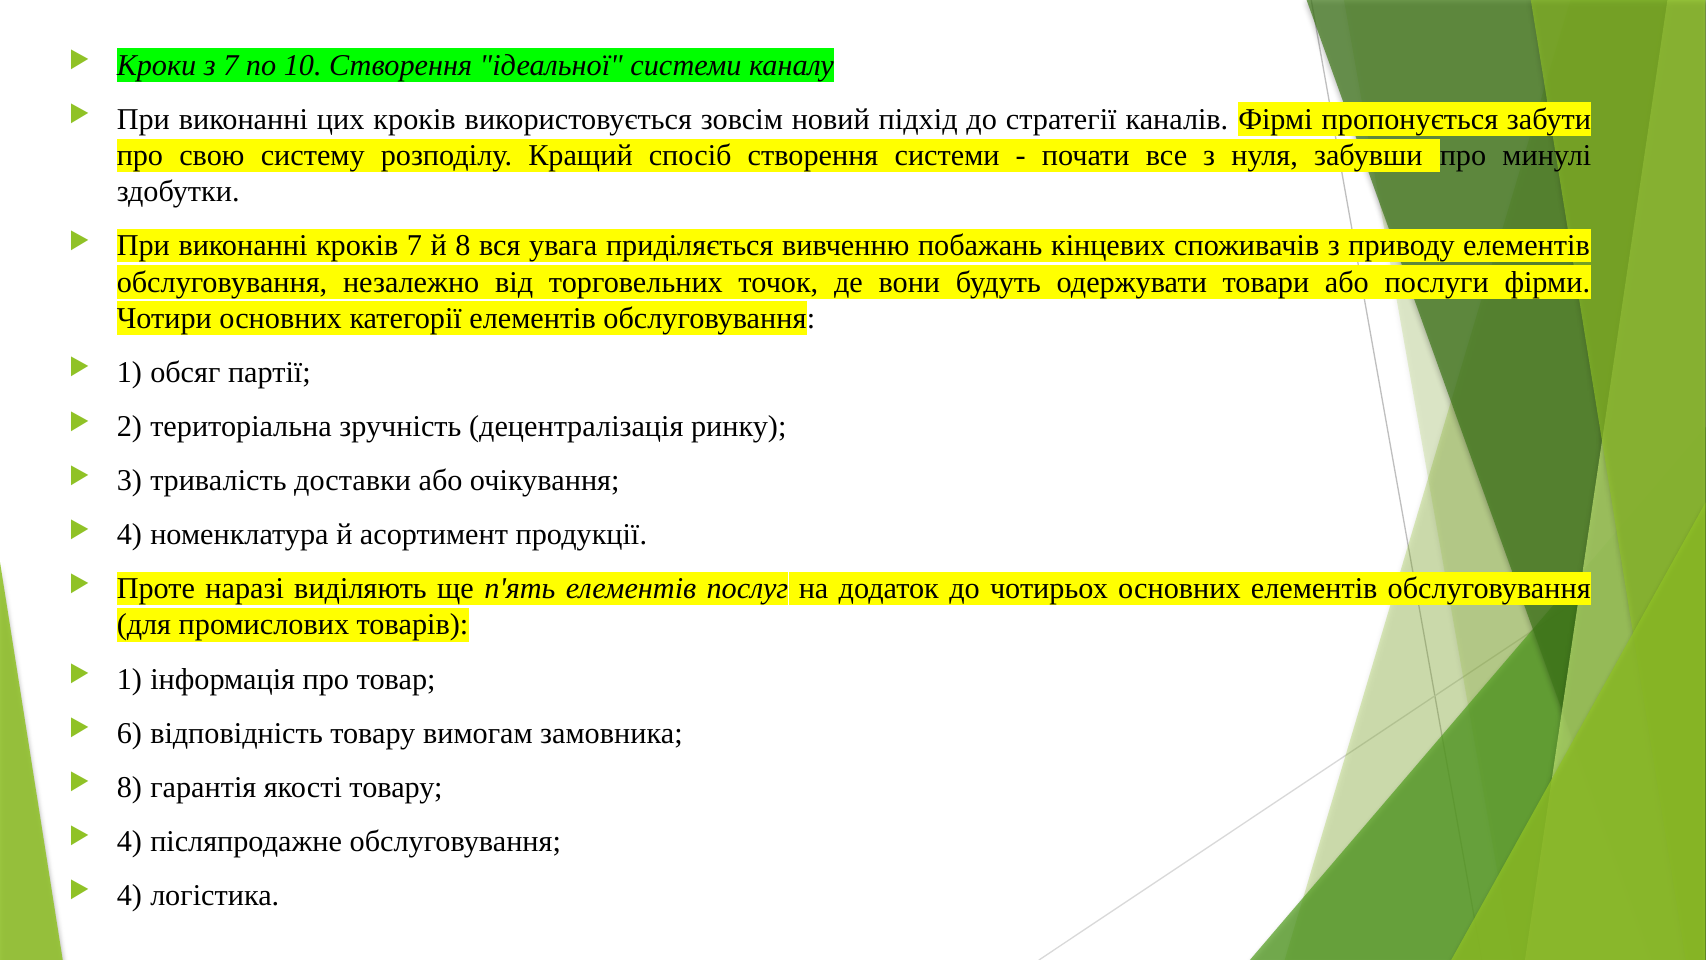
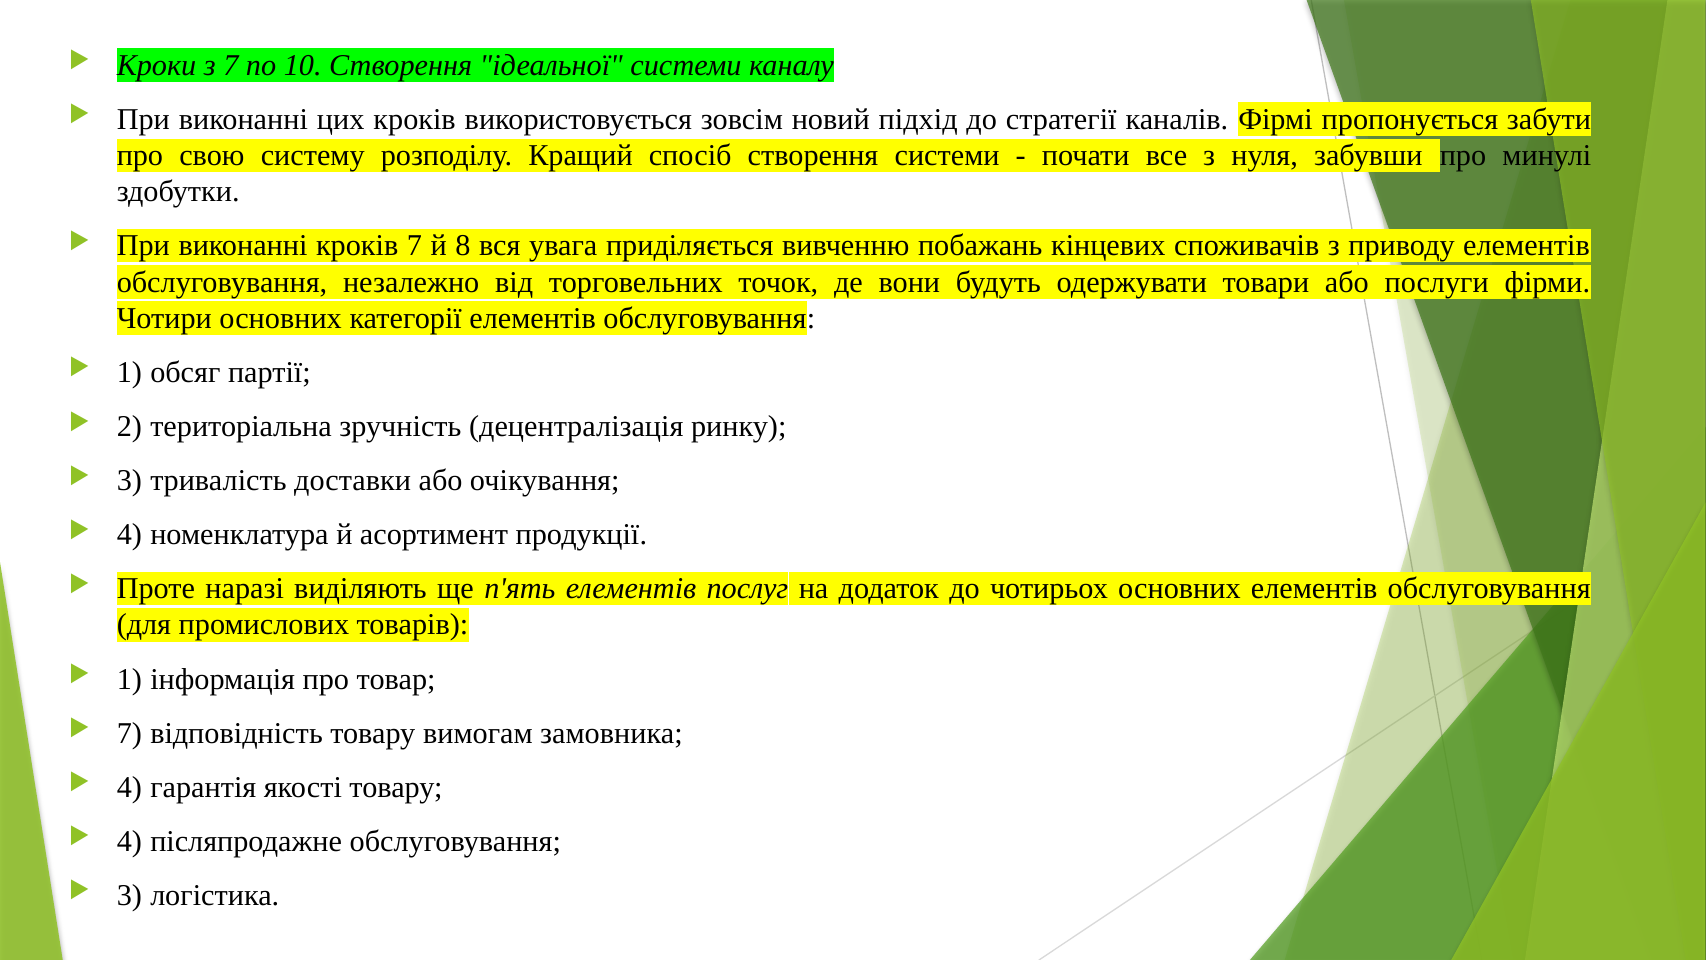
6 at (129, 733): 6 -> 7
8 at (129, 787): 8 -> 4
4 at (129, 895): 4 -> 3
